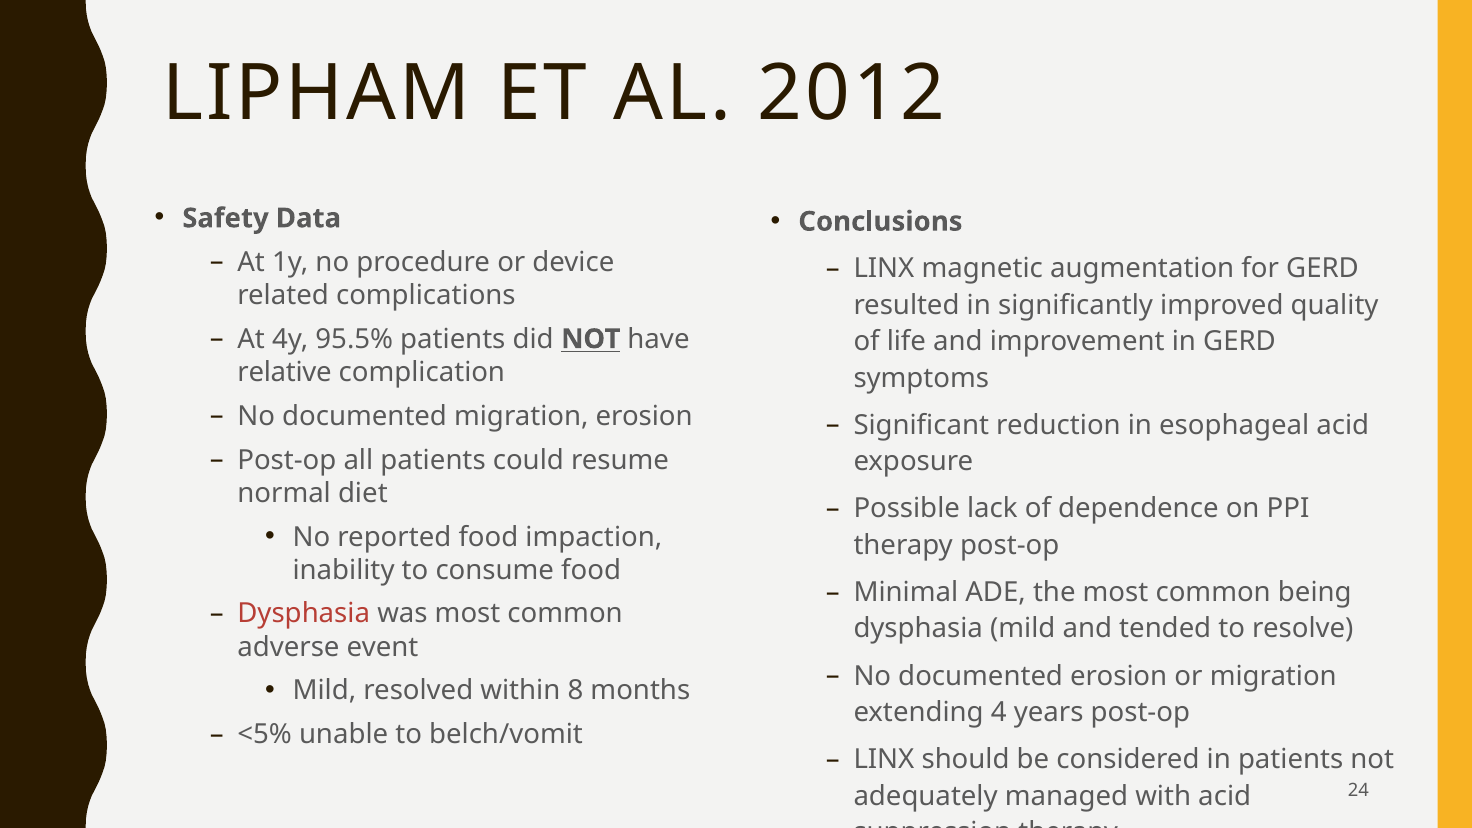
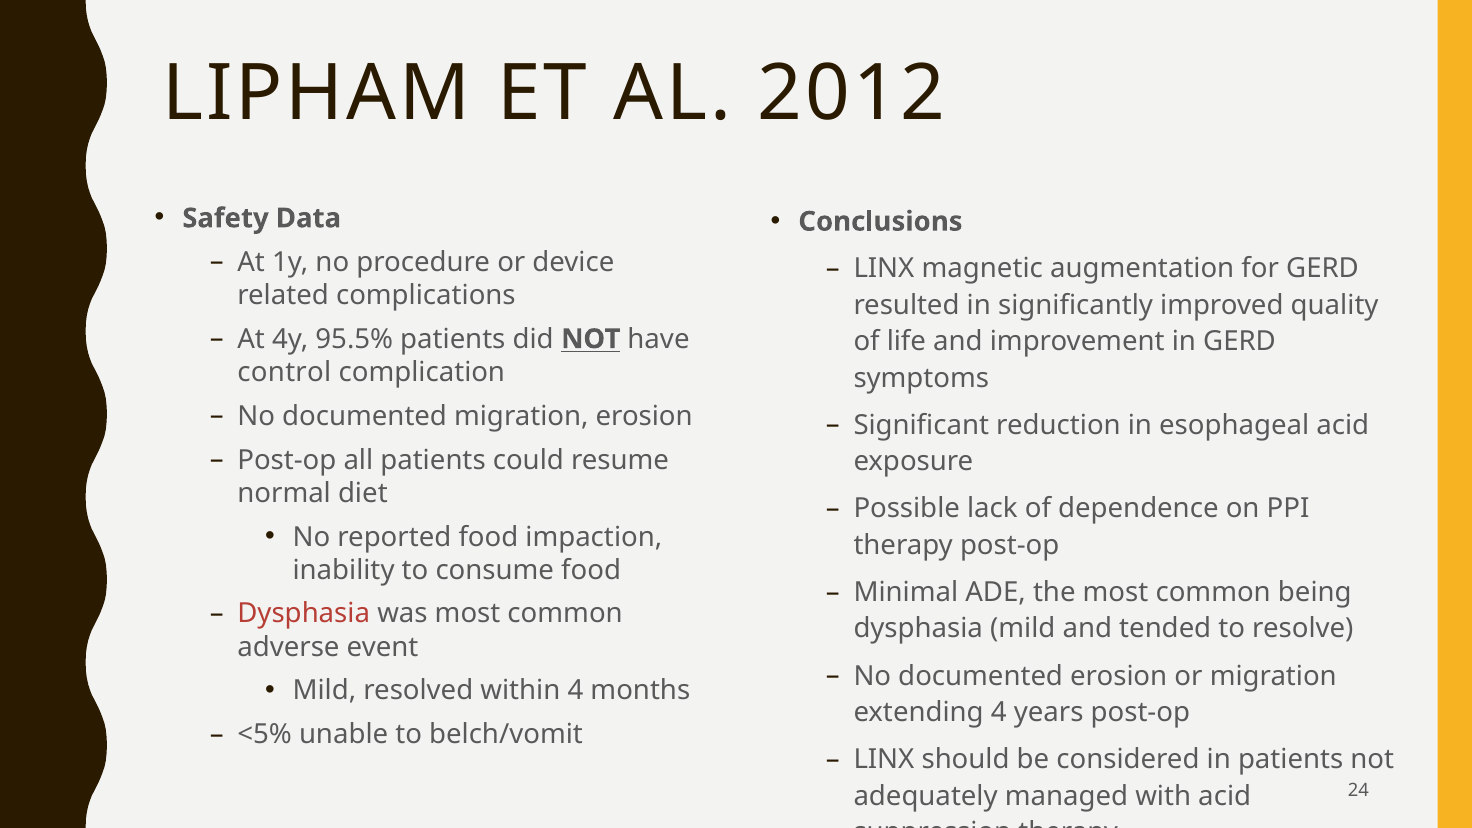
relative: relative -> control
within 8: 8 -> 4
